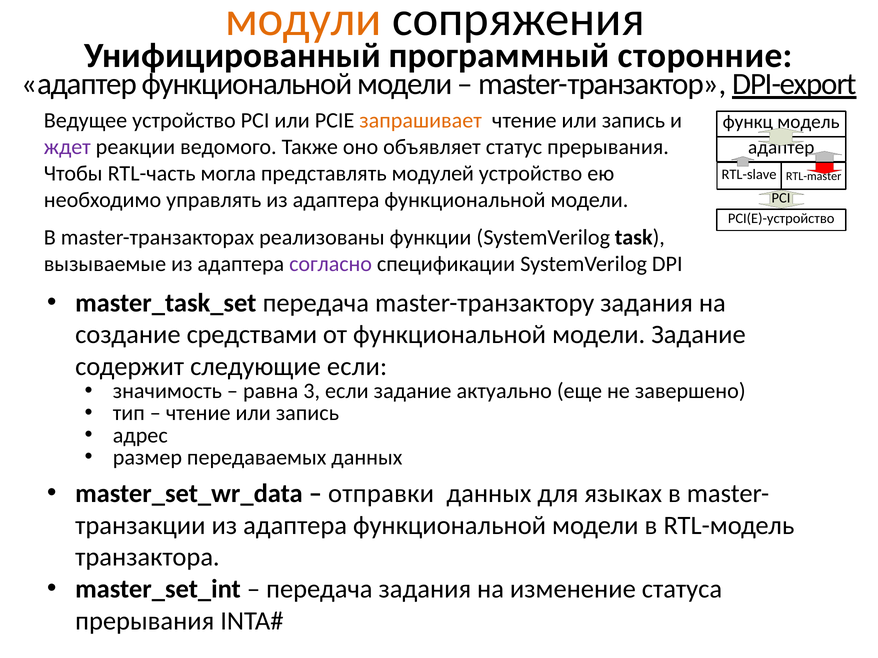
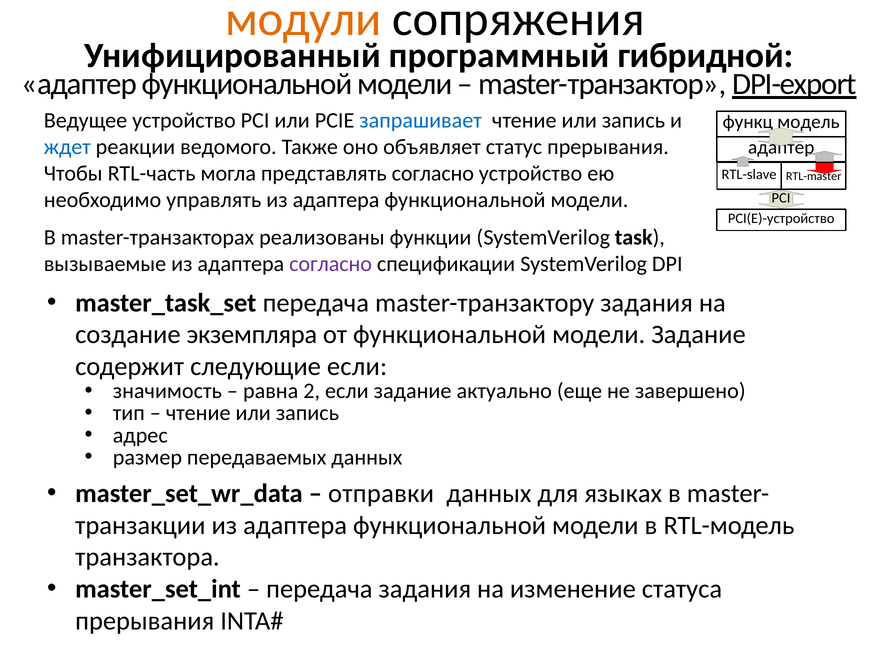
сторонние: сторонние -> гибридной
запрашивает colour: orange -> blue
ждет colour: purple -> blue
представлять модулей: модулей -> согласно
средствами: средствами -> экземпляра
3: 3 -> 2
